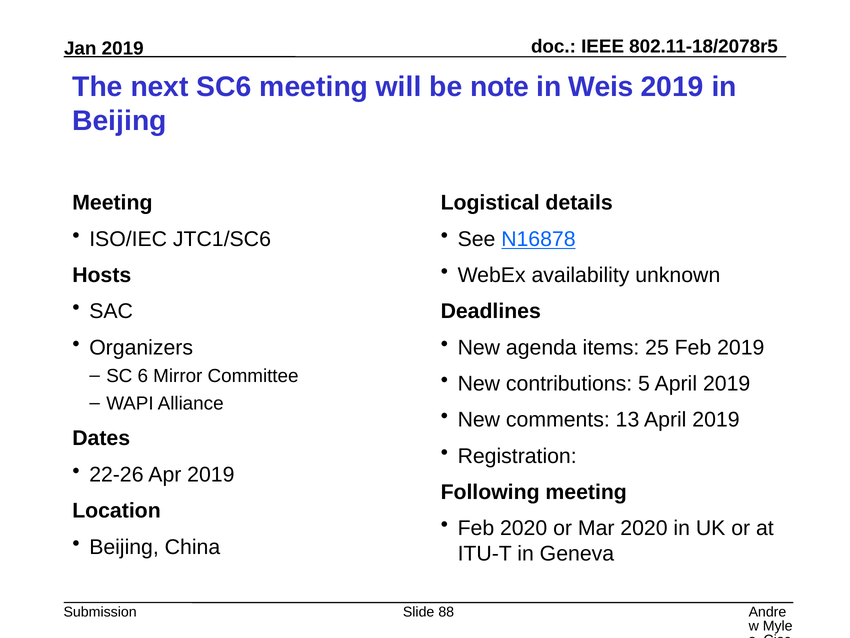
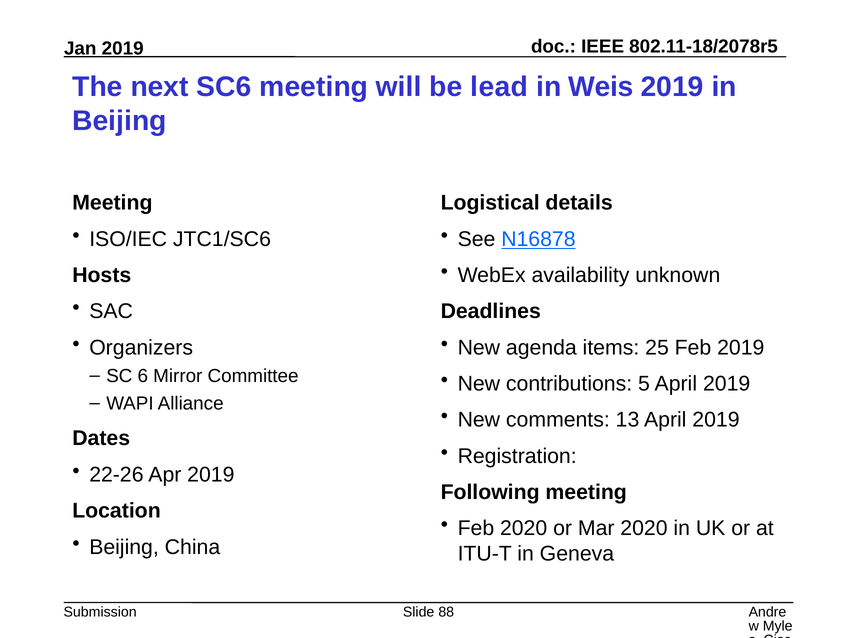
note: note -> lead
